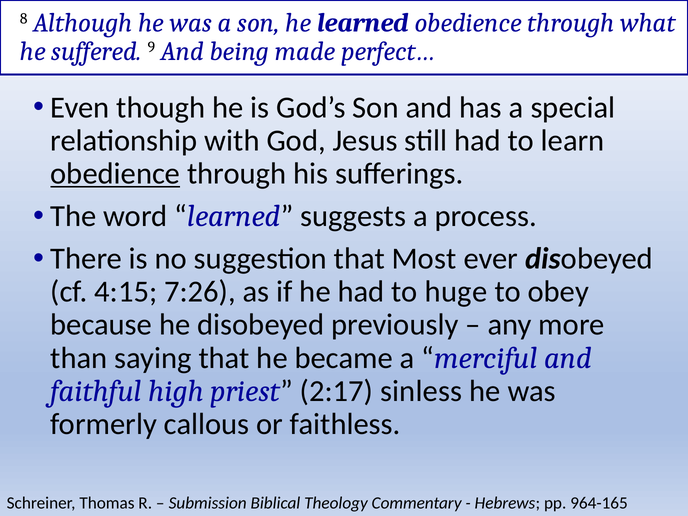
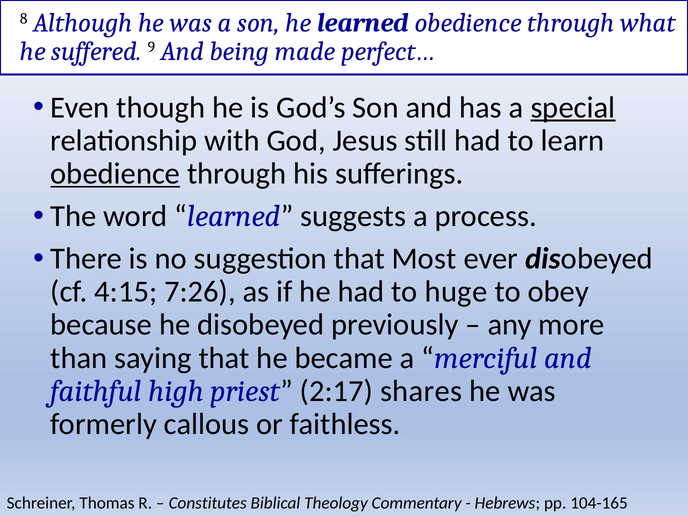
special underline: none -> present
sinless: sinless -> shares
Submission: Submission -> Constitutes
964-165: 964-165 -> 104-165
